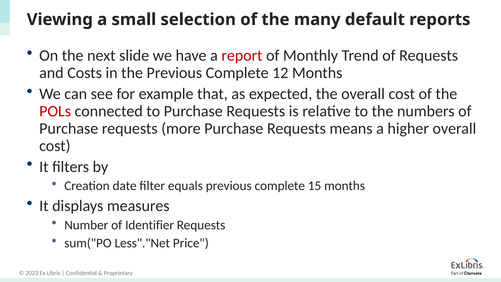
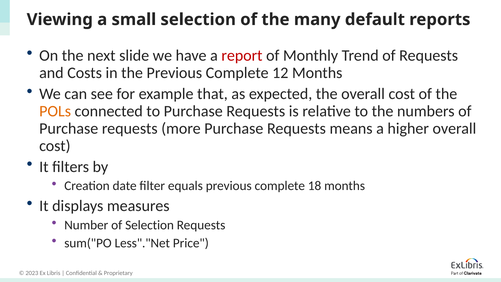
POLs colour: red -> orange
15: 15 -> 18
of Identifier: Identifier -> Selection
